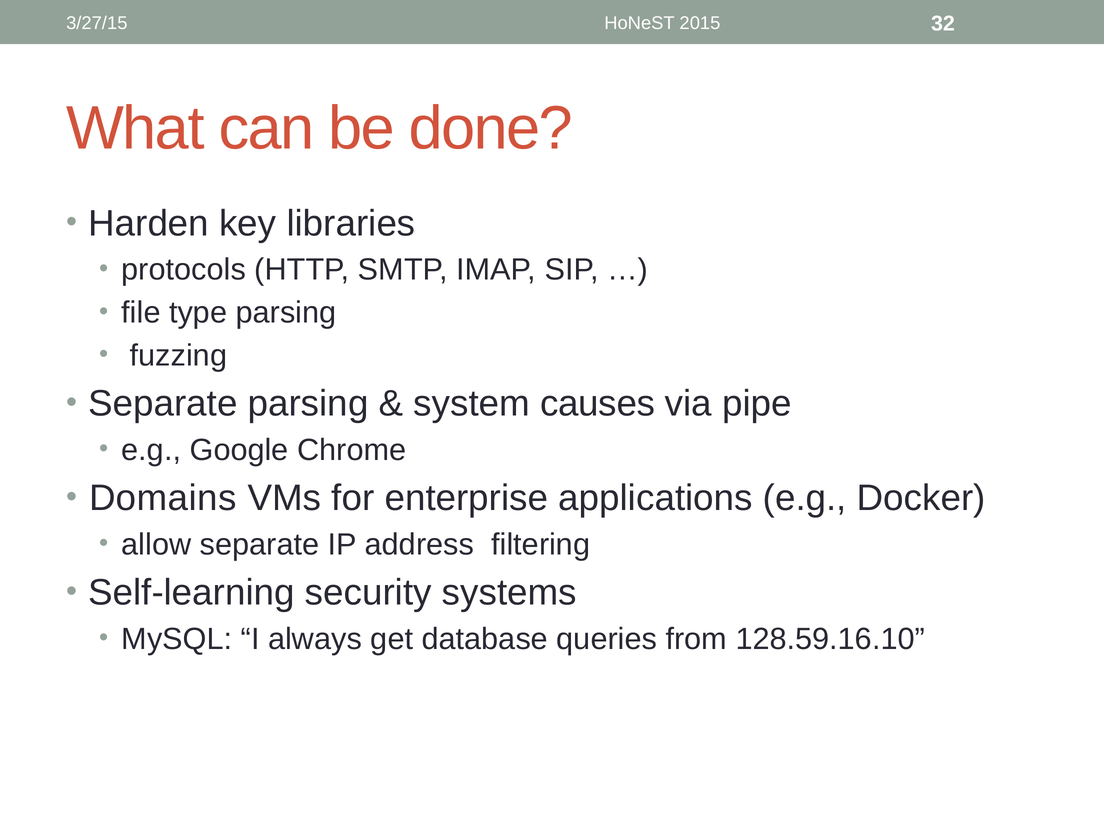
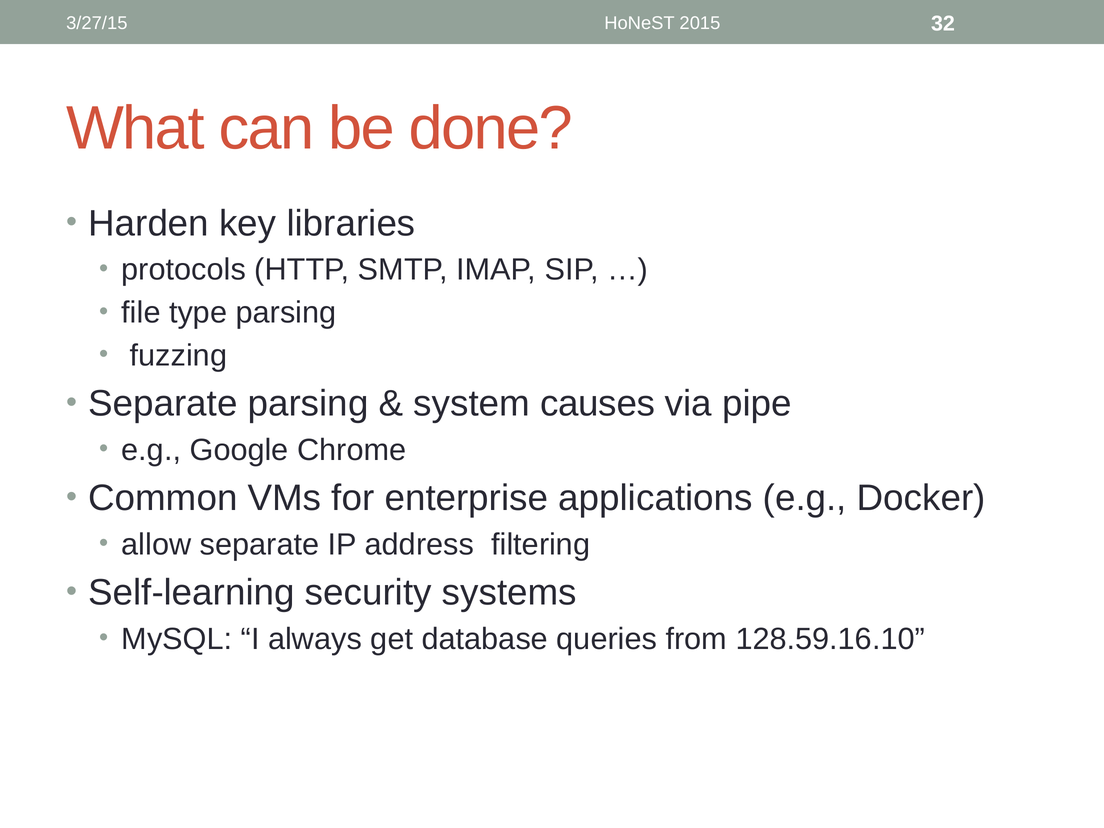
Domains: Domains -> Common
